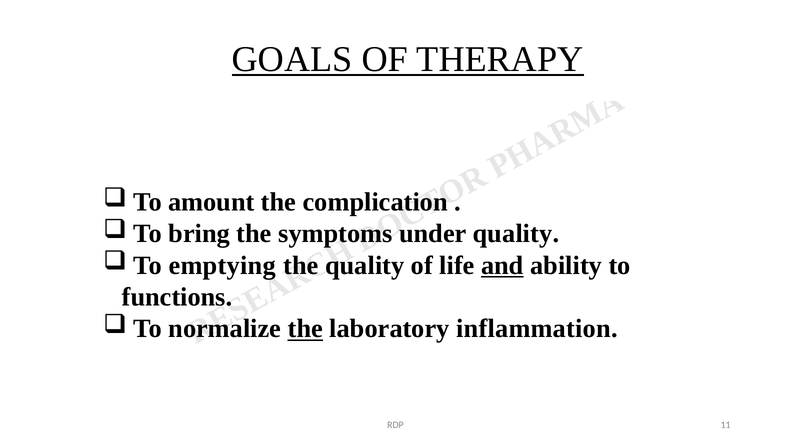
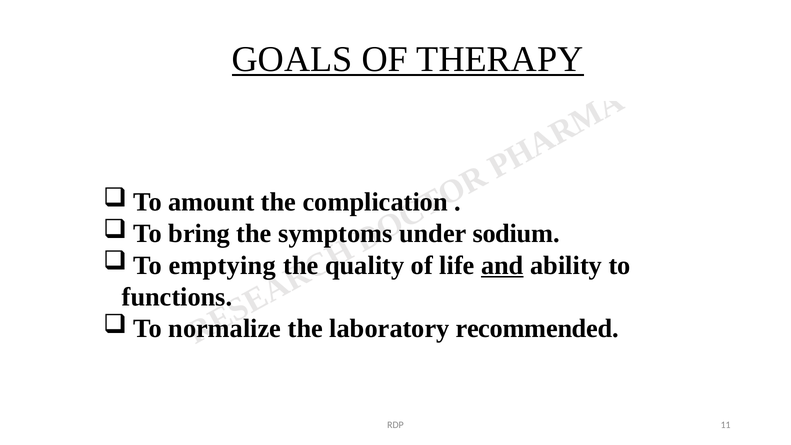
under quality: quality -> sodium
the at (305, 329) underline: present -> none
inflammation: inflammation -> recommended
